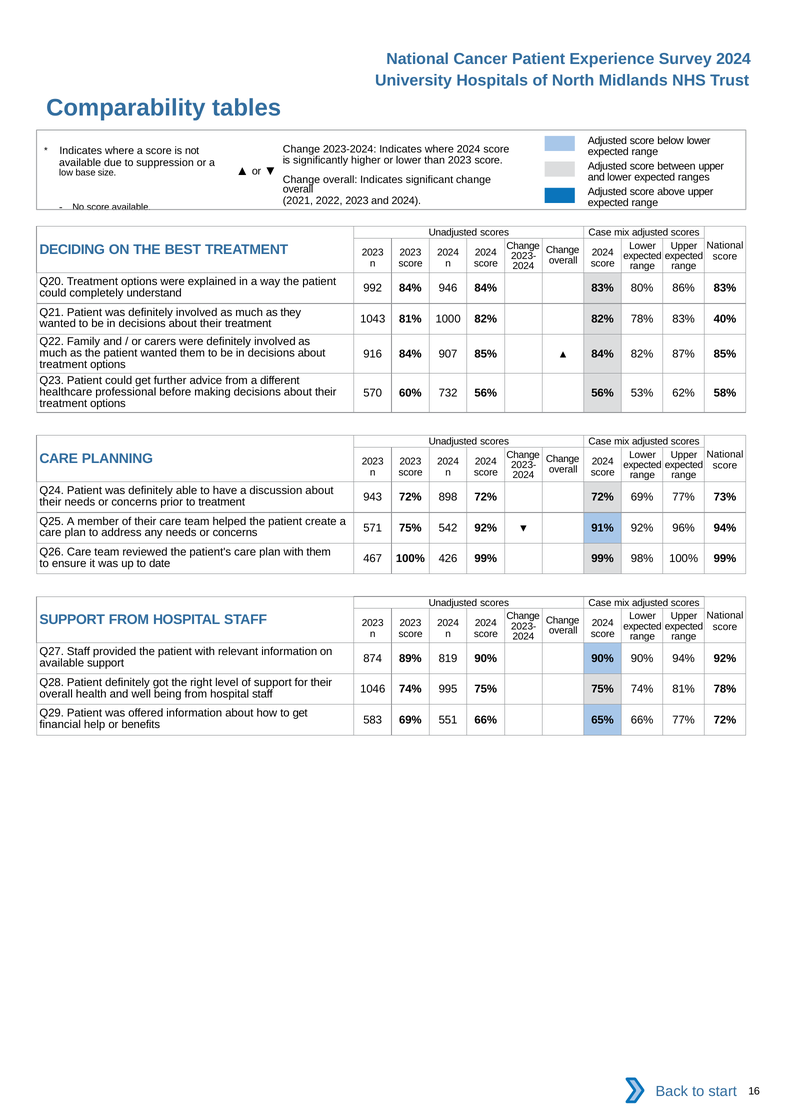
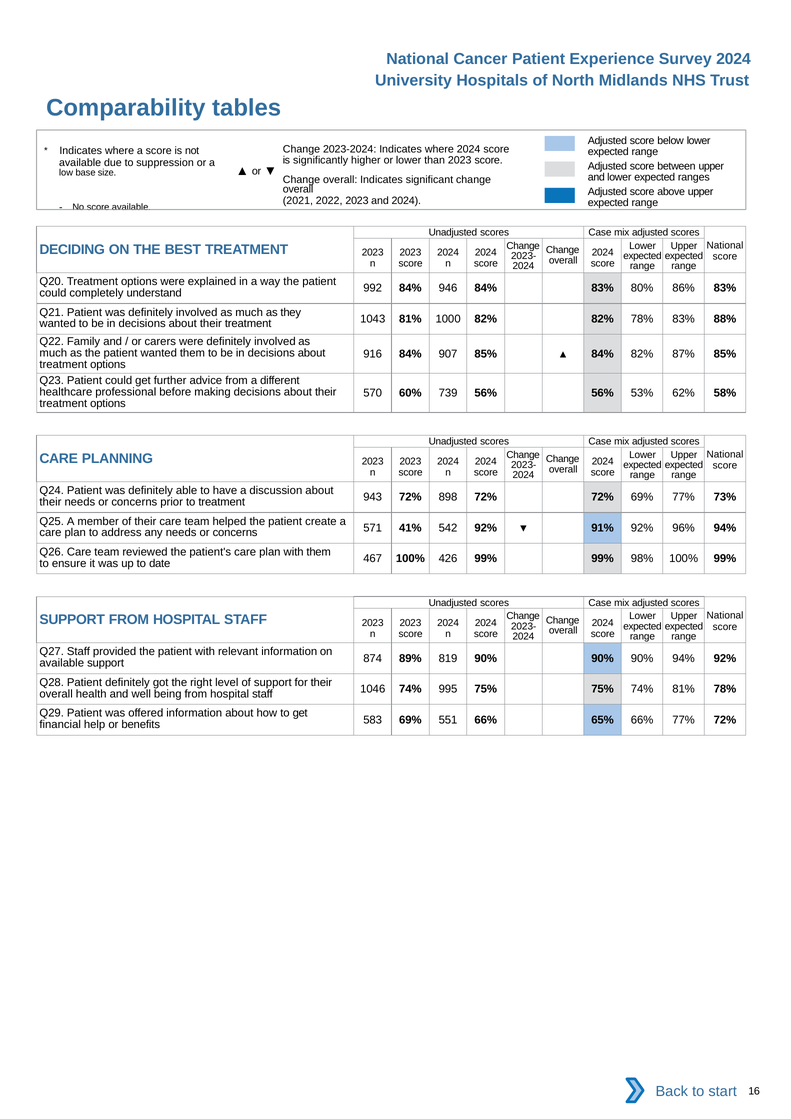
40%: 40% -> 88%
732: 732 -> 739
571 75%: 75% -> 41%
